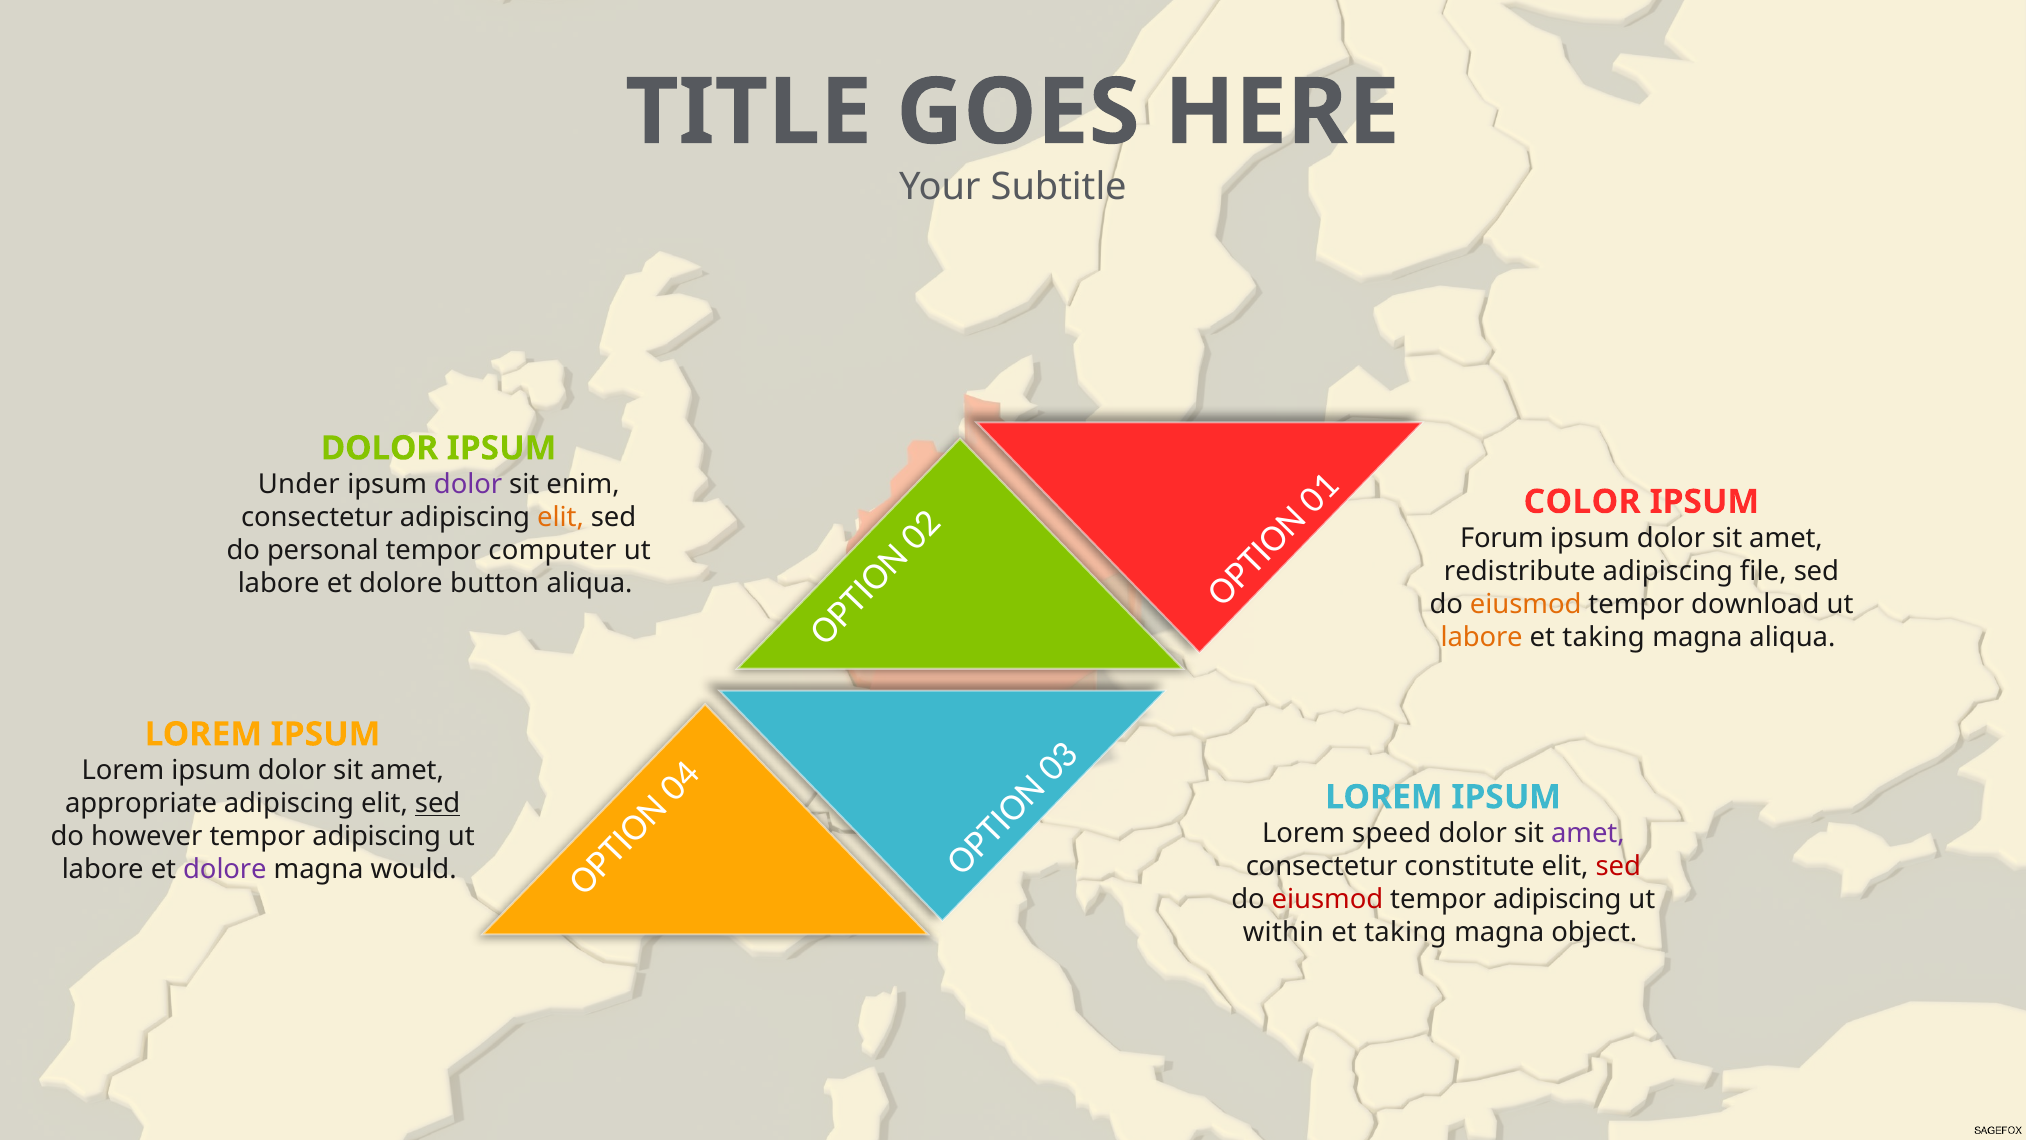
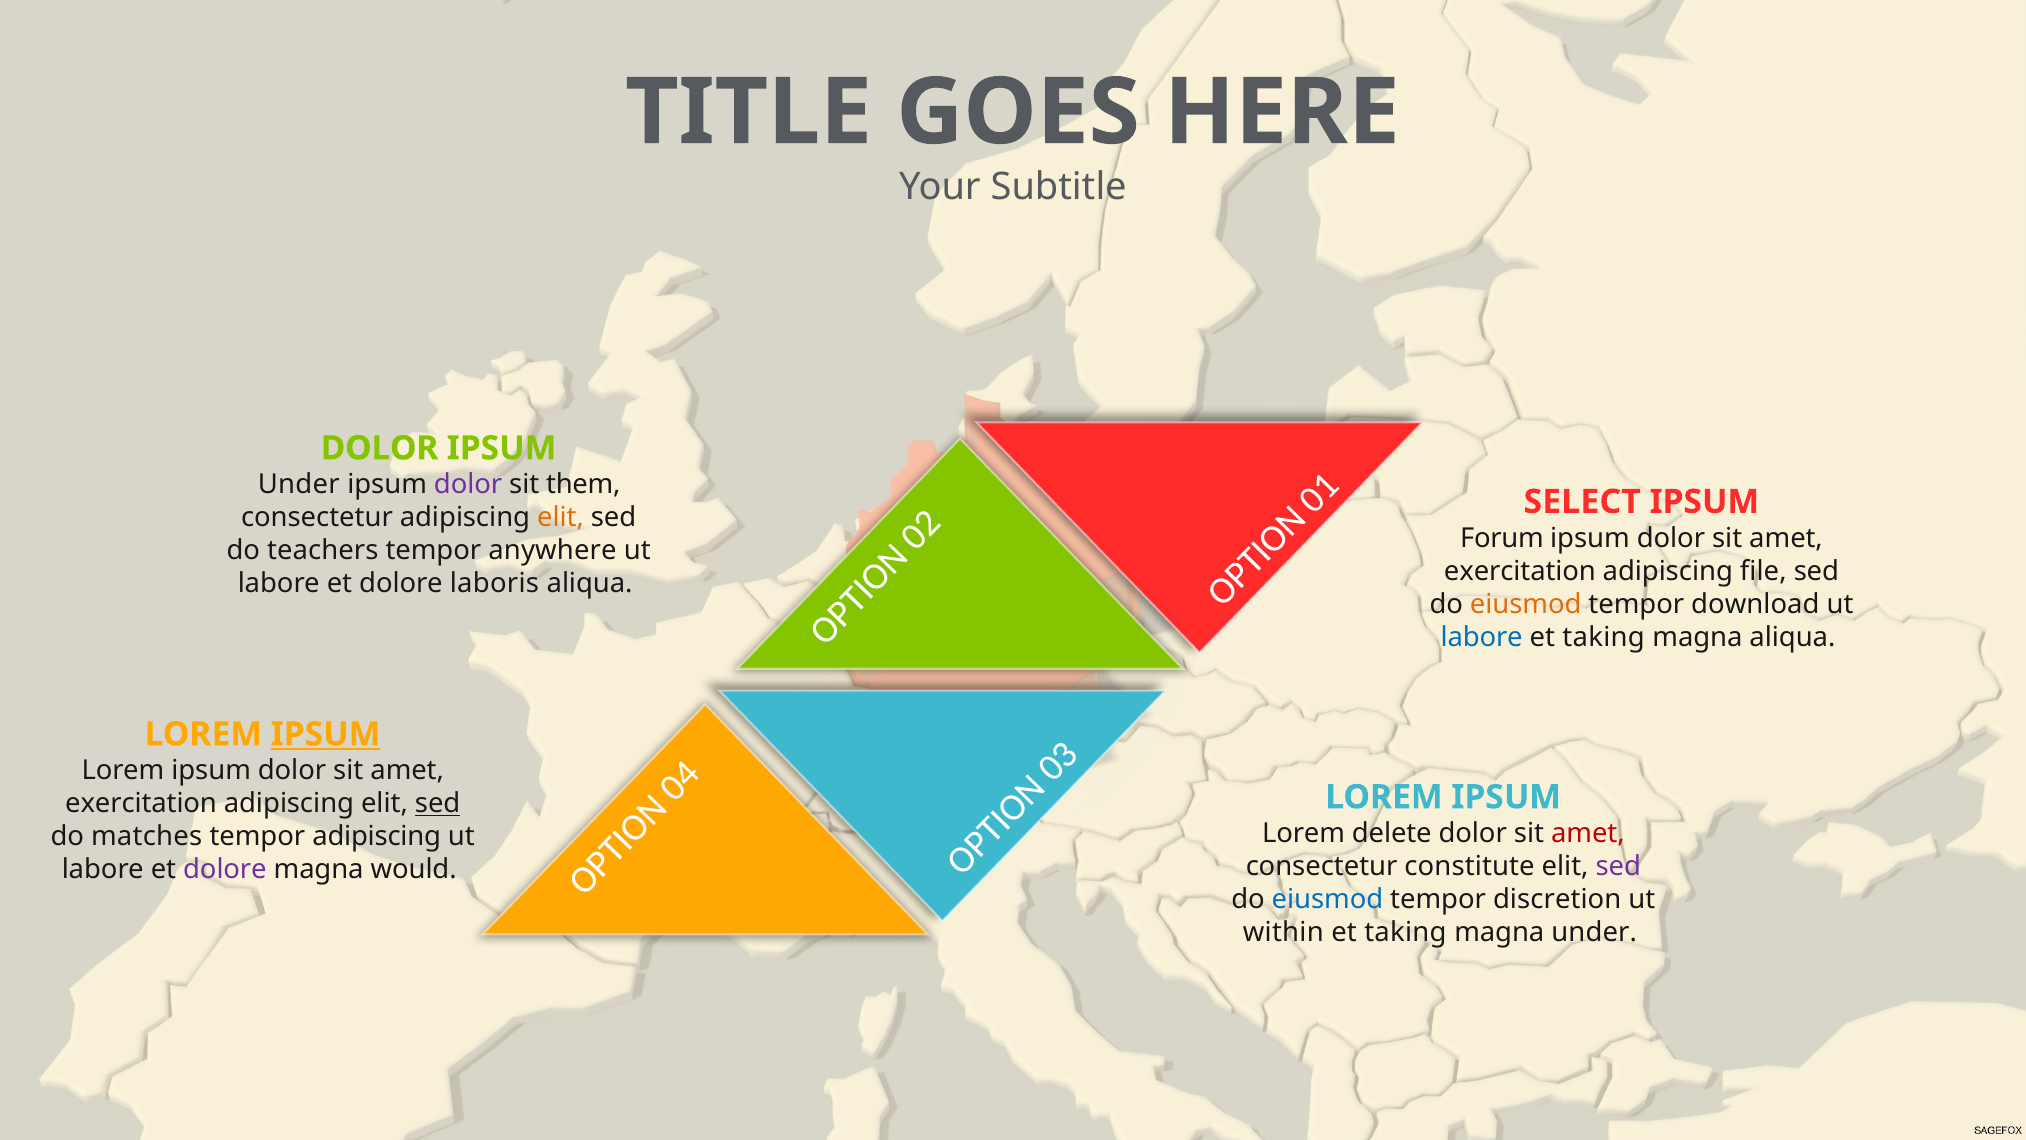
enim: enim -> them
COLOR: COLOR -> SELECT
personal: personal -> teachers
computer: computer -> anywhere
redistribute at (1520, 571): redistribute -> exercitation
button: button -> laboris
labore at (1482, 637) colour: orange -> blue
IPSUM at (326, 734) underline: none -> present
appropriate at (141, 803): appropriate -> exercitation
speed: speed -> delete
amet at (1588, 833) colour: purple -> red
however: however -> matches
sed at (1618, 866) colour: red -> purple
eiusmod at (1327, 899) colour: red -> blue
adipiscing at (1557, 899): adipiscing -> discretion
magna object: object -> under
